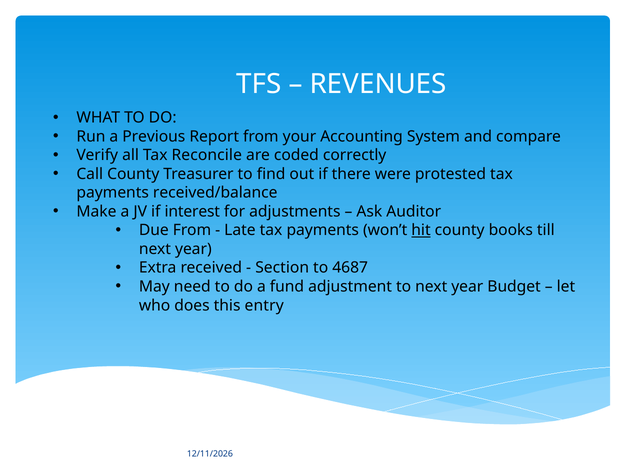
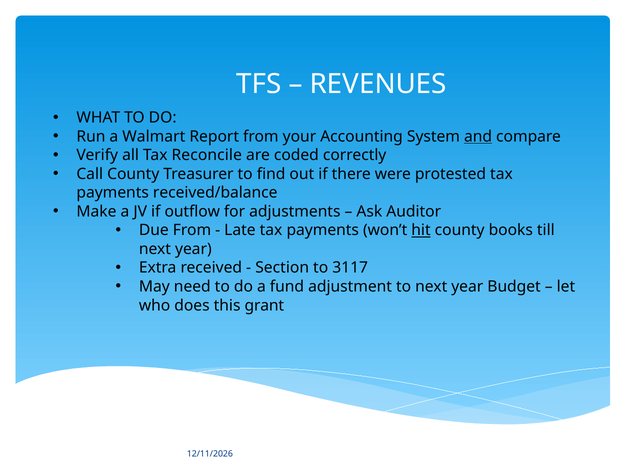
Previous: Previous -> Walmart
and underline: none -> present
interest: interest -> outflow
4687: 4687 -> 3117
entry: entry -> grant
